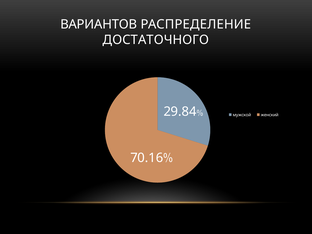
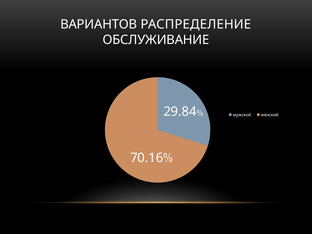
ДОСТАТОЧНОГО: ДОСТАТОЧНОГО -> ОБСЛУЖИВАНИЕ
